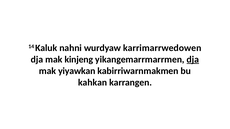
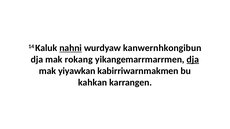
nahni underline: none -> present
karrimarrwedowen: karrimarrwedowen -> kanwernhkongibun
kinjeng: kinjeng -> rokang
